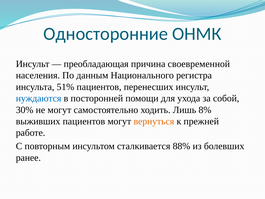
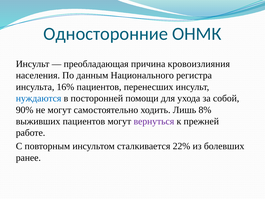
своевременной: своевременной -> кровоизлияния
51%: 51% -> 16%
30%: 30% -> 90%
вернуться colour: orange -> purple
88%: 88% -> 22%
